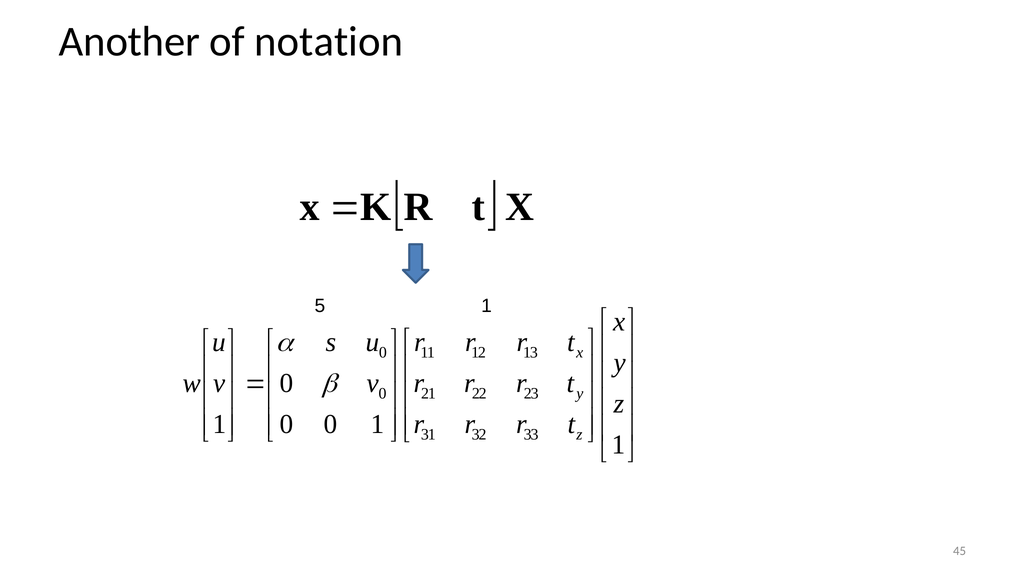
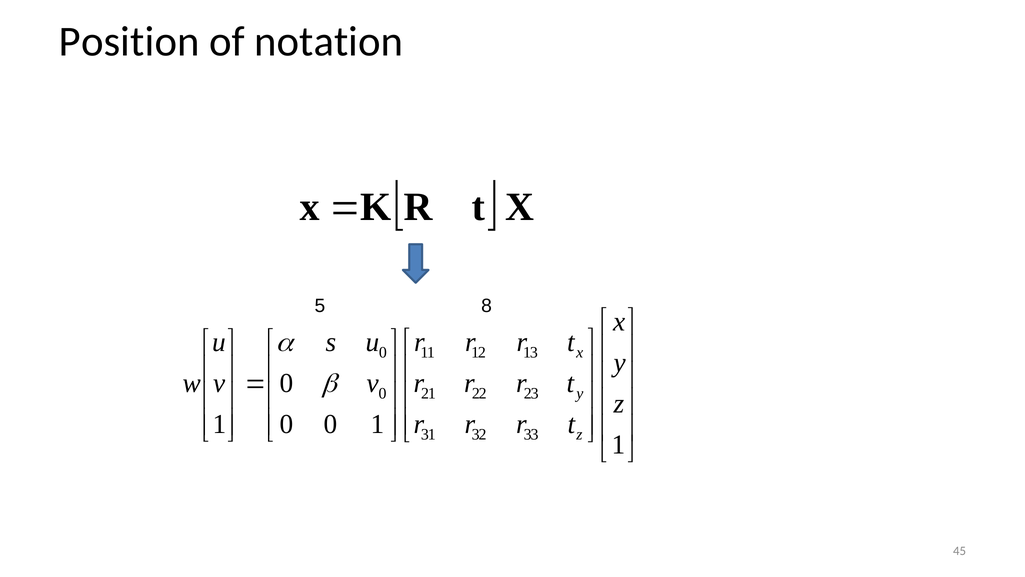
Another: Another -> Position
5 1: 1 -> 8
